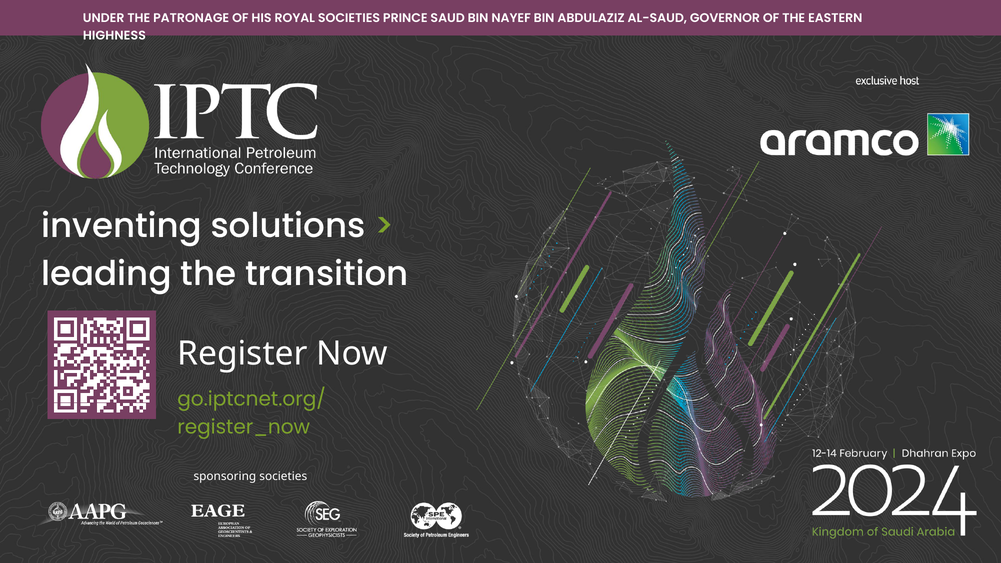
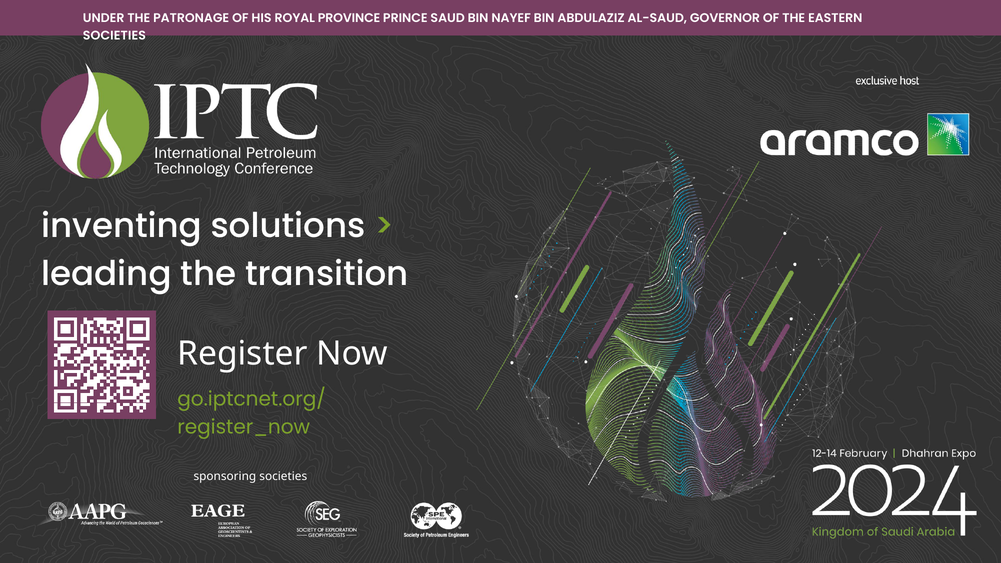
ROYAL SOCIETIES: SOCIETIES -> PROVINCE
HIGHNESS at (114, 36): HIGHNESS -> SOCIETIES
